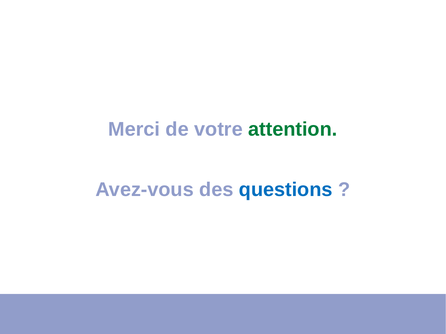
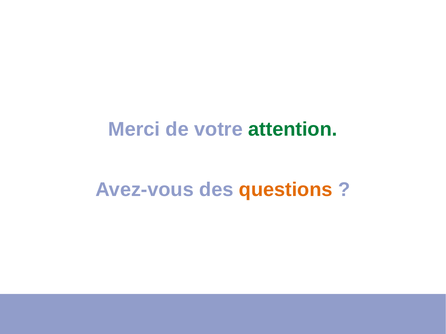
questions colour: blue -> orange
